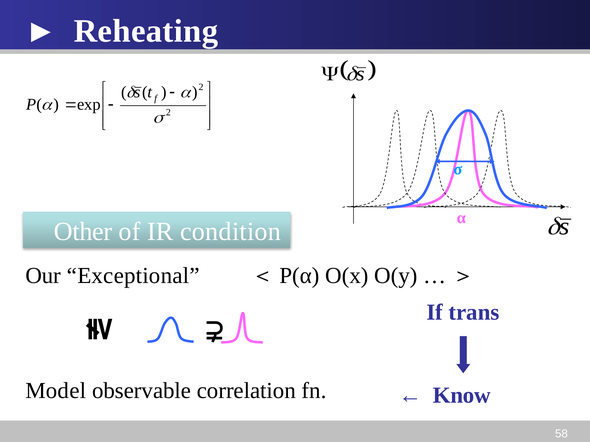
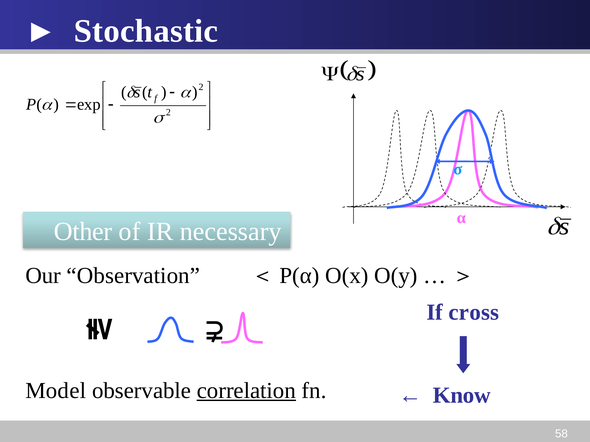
Reheating: Reheating -> Stochastic
condition: condition -> necessary
Exceptional: Exceptional -> Observation
trans: trans -> cross
correlation underline: none -> present
